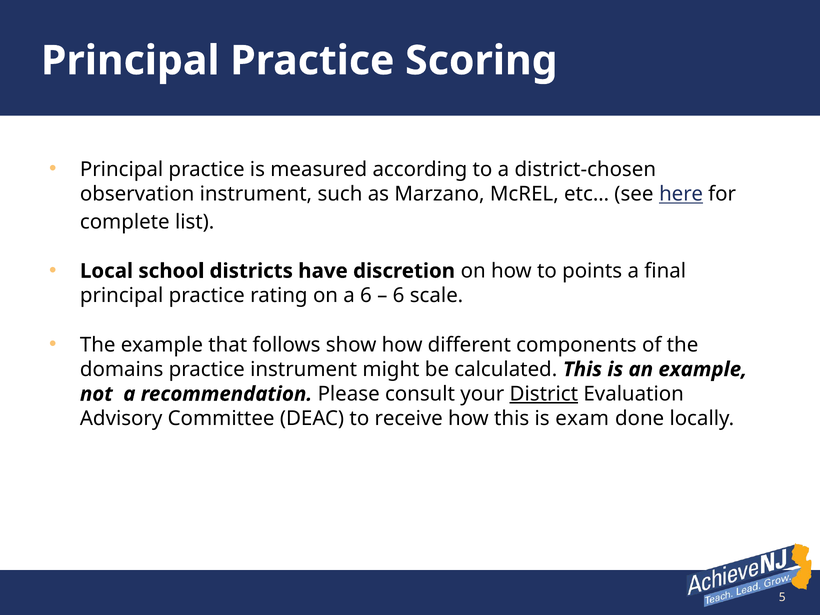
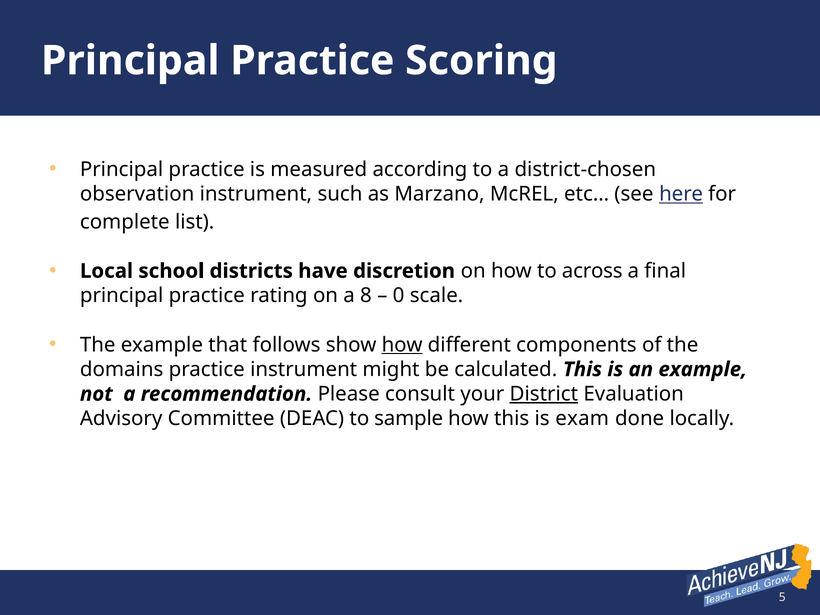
points: points -> across
a 6: 6 -> 8
6 at (399, 296): 6 -> 0
how at (402, 345) underline: none -> present
receive: receive -> sample
